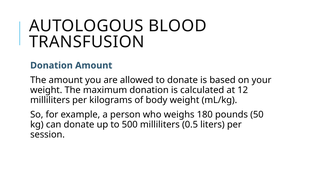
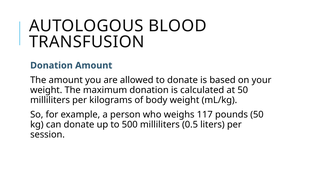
at 12: 12 -> 50
180: 180 -> 117
